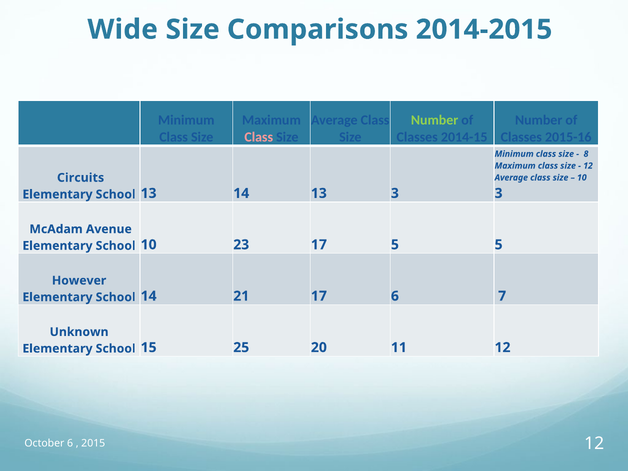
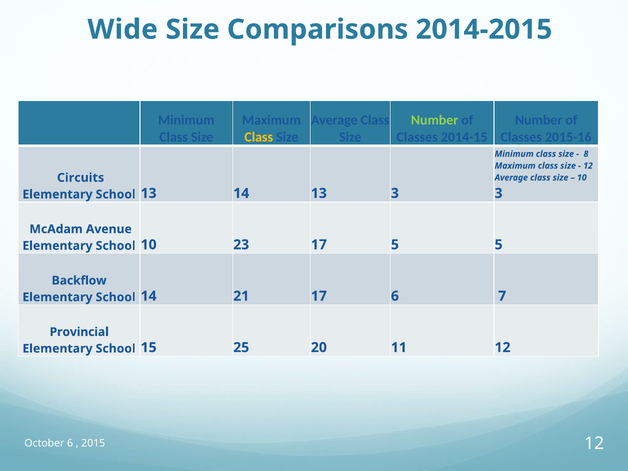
Class at (259, 137) colour: pink -> yellow
However: However -> Backflow
Unknown: Unknown -> Provincial
